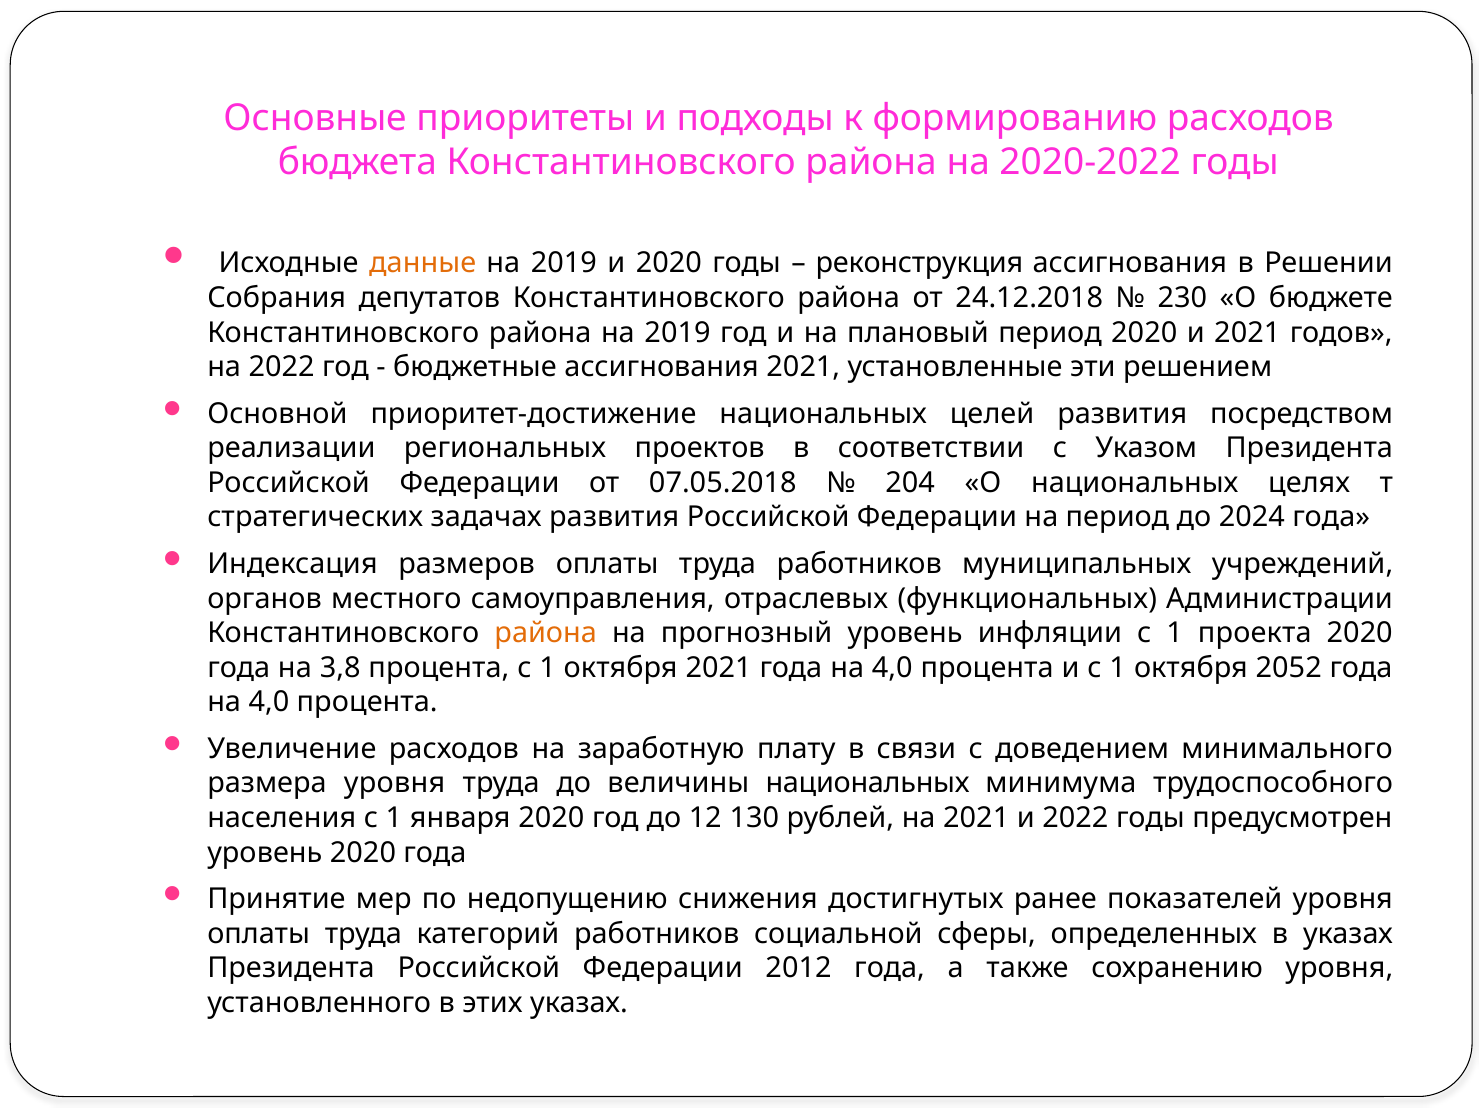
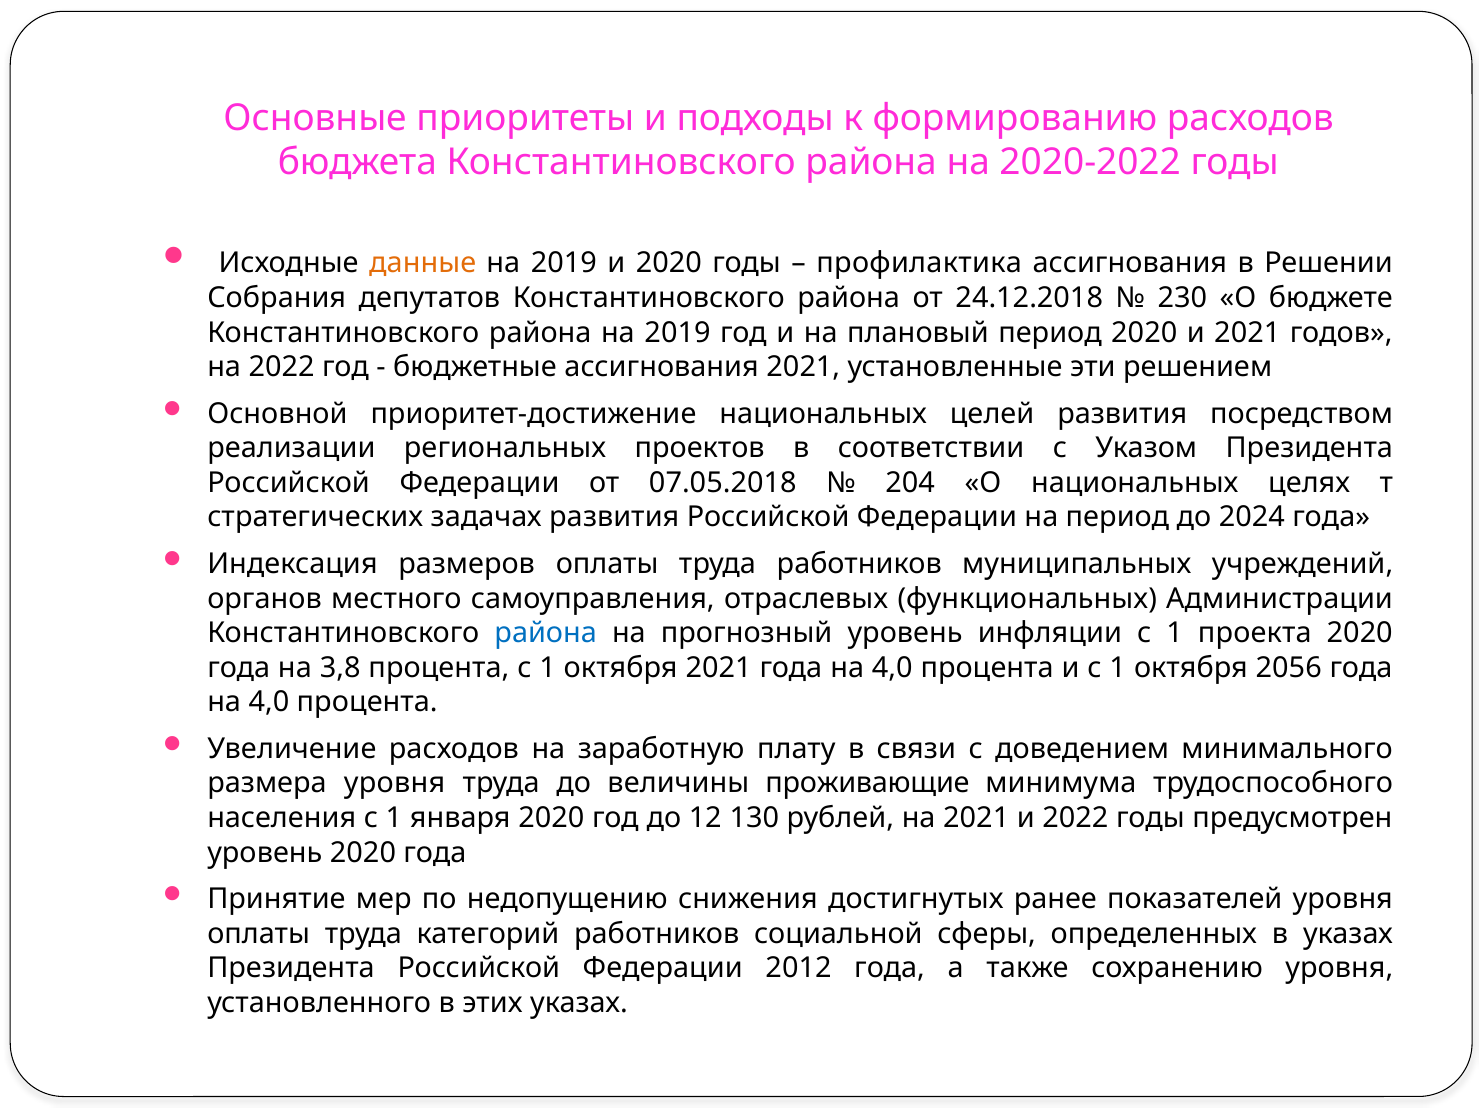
реконструкция: реконструкция -> профилактика
района at (546, 633) colour: orange -> blue
2052: 2052 -> 2056
величины национальных: национальных -> проживающие
